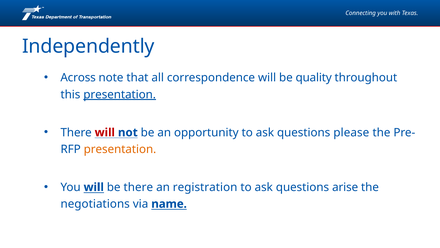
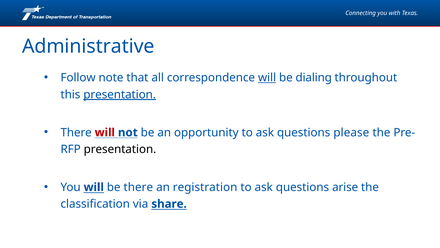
Independently: Independently -> Administrative
Across: Across -> Follow
will at (267, 78) underline: none -> present
quality: quality -> dialing
presentation at (120, 149) colour: orange -> black
negotiations: negotiations -> classification
name: name -> share
